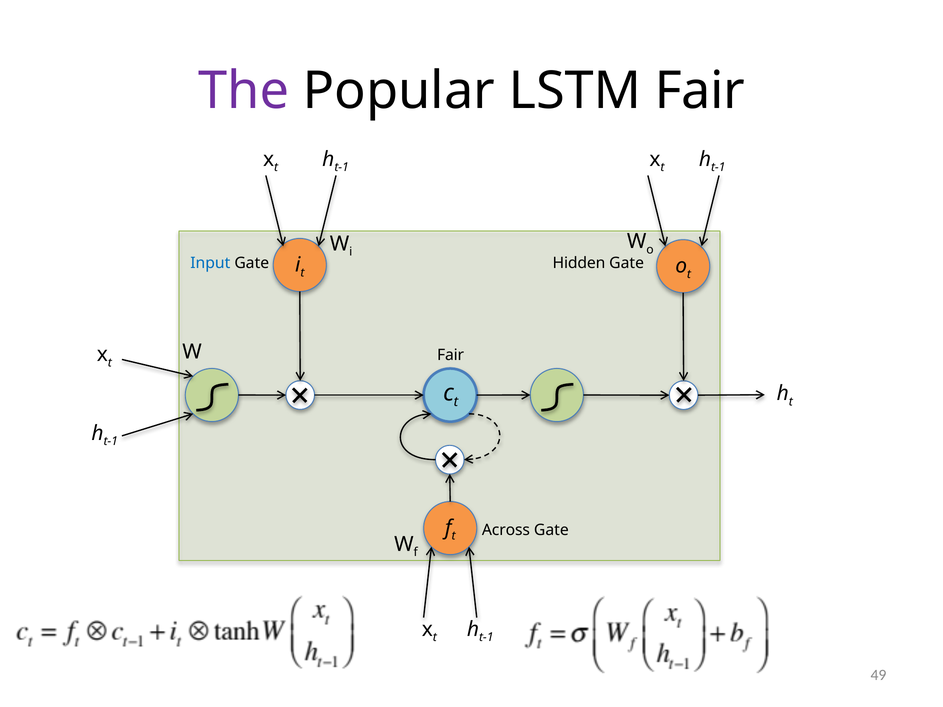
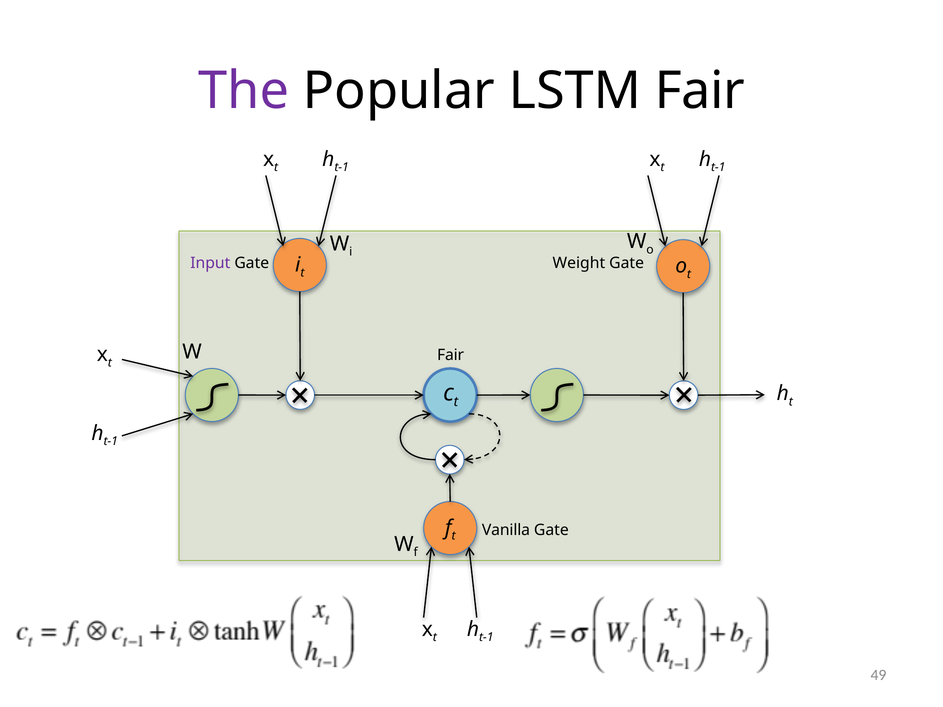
Input colour: blue -> purple
Hidden: Hidden -> Weight
Across: Across -> Vanilla
